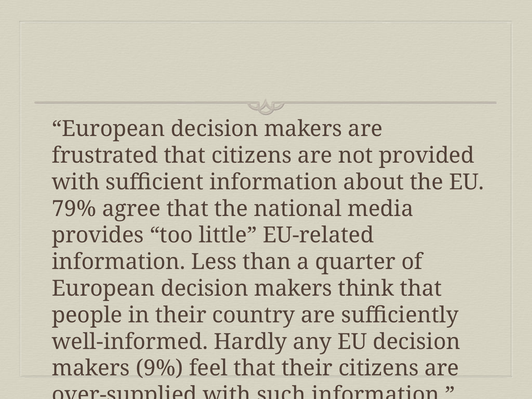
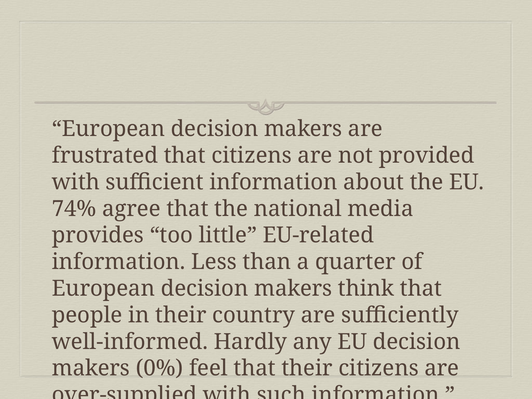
79%: 79% -> 74%
9%: 9% -> 0%
